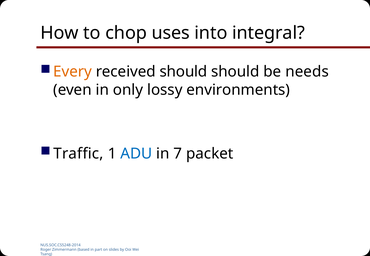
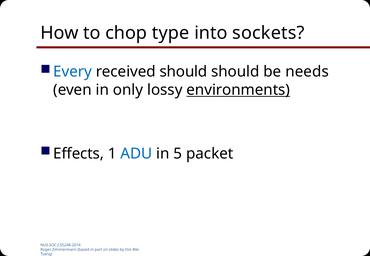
uses: uses -> type
integral: integral -> sockets
Every colour: orange -> blue
environments underline: none -> present
Traffic: Traffic -> Effects
7: 7 -> 5
